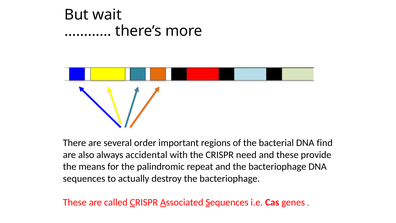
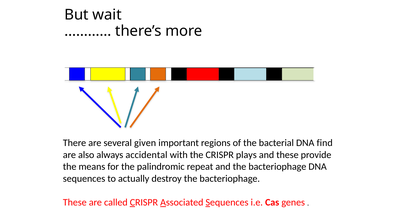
order: order -> given
need: need -> plays
